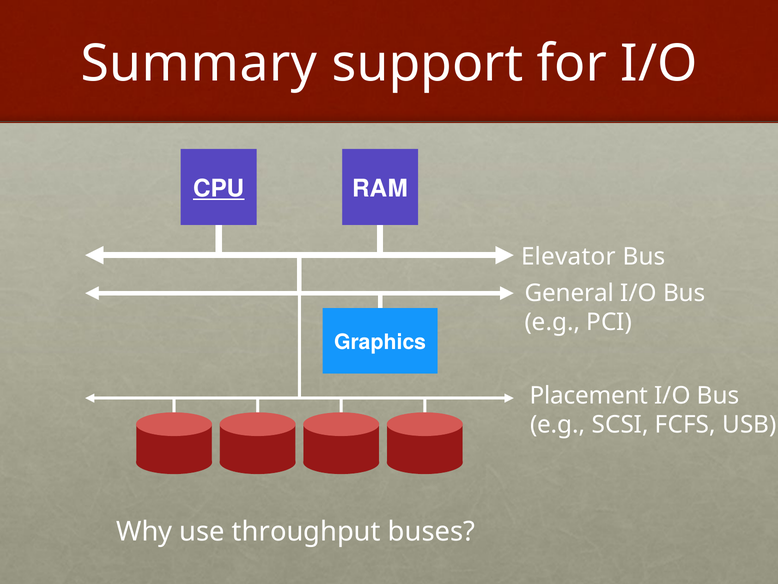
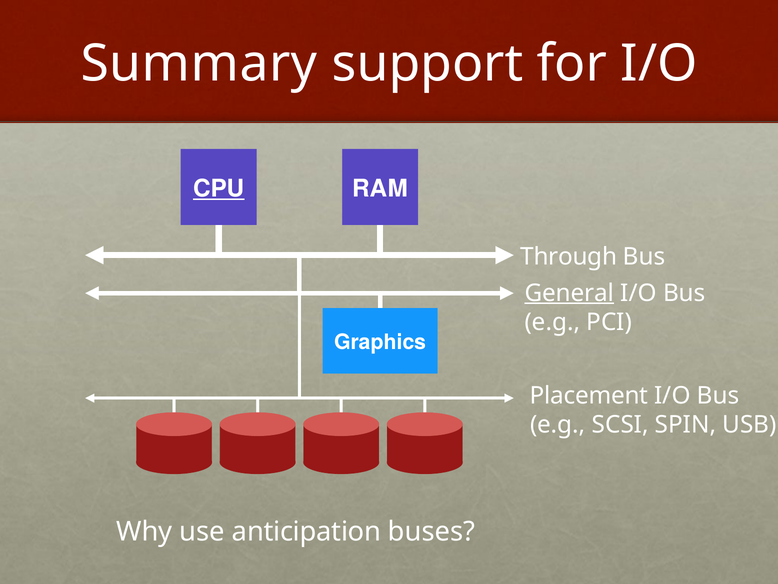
Elevator: Elevator -> Through
General underline: none -> present
FCFS: FCFS -> SPIN
throughput: throughput -> anticipation
